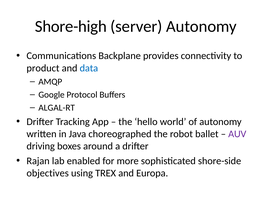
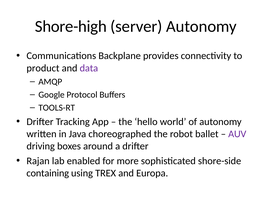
data colour: blue -> purple
ALGAL-RT: ALGAL-RT -> TOOLS-RT
objectives: objectives -> containing
